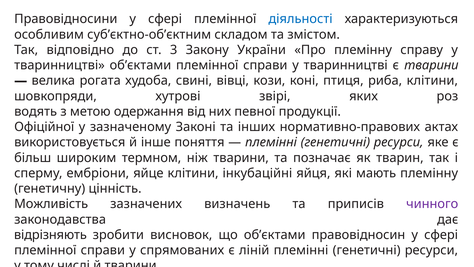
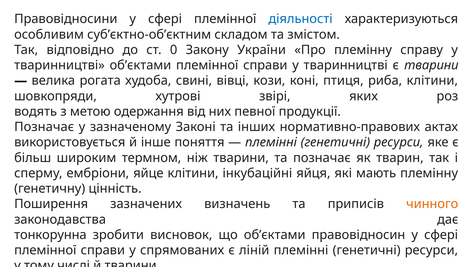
3: 3 -> 0
Офіційної at (44, 127): Офіційної -> Позначає
Можливість: Можливість -> Поширення
чинного colour: purple -> orange
відрізняють: відрізняють -> тонкорунна
